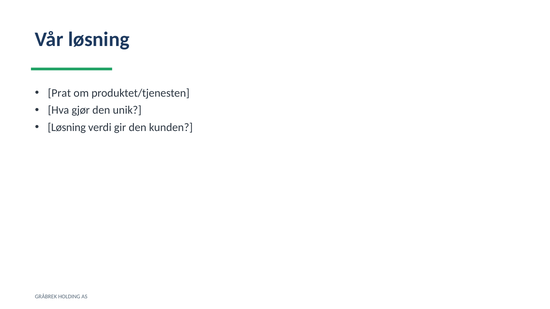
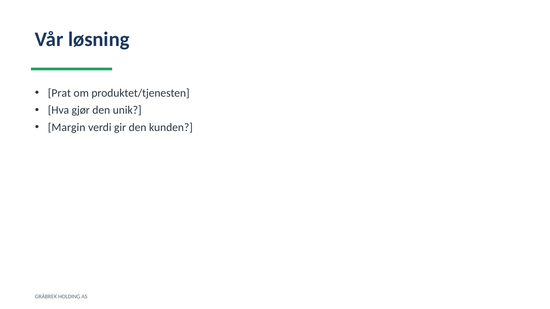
Løsning at (67, 128): Løsning -> Margin
